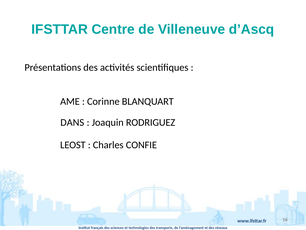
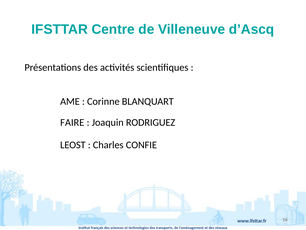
DANS: DANS -> FAIRE
